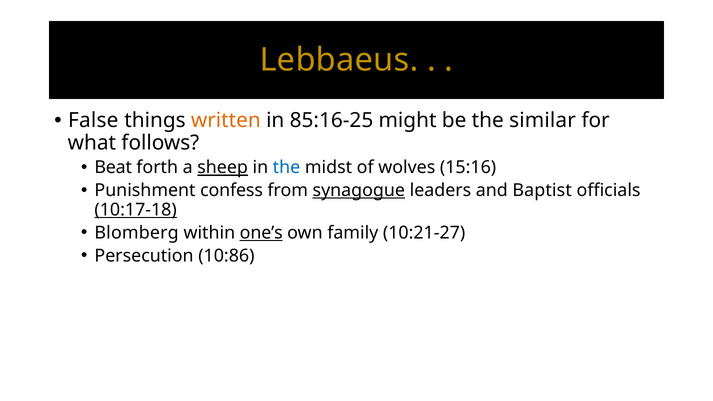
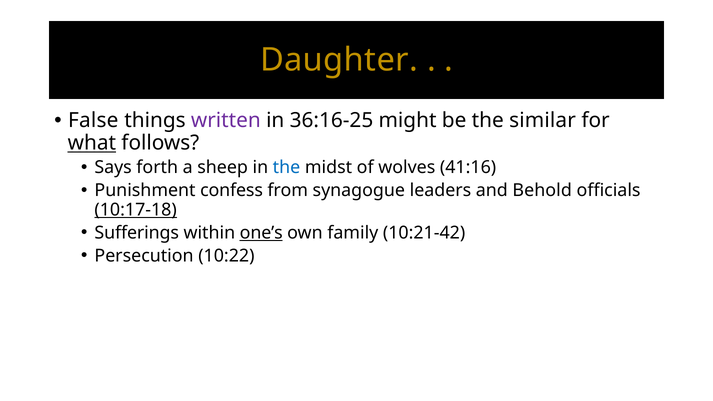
Lebbaeus: Lebbaeus -> Daughter
written colour: orange -> purple
85:16-25: 85:16-25 -> 36:16-25
what underline: none -> present
Beat: Beat -> Says
sheep underline: present -> none
15:16: 15:16 -> 41:16
synagogue underline: present -> none
Baptist: Baptist -> Behold
Blomberg: Blomberg -> Sufferings
10:21-27: 10:21-27 -> 10:21-42
10:86: 10:86 -> 10:22
